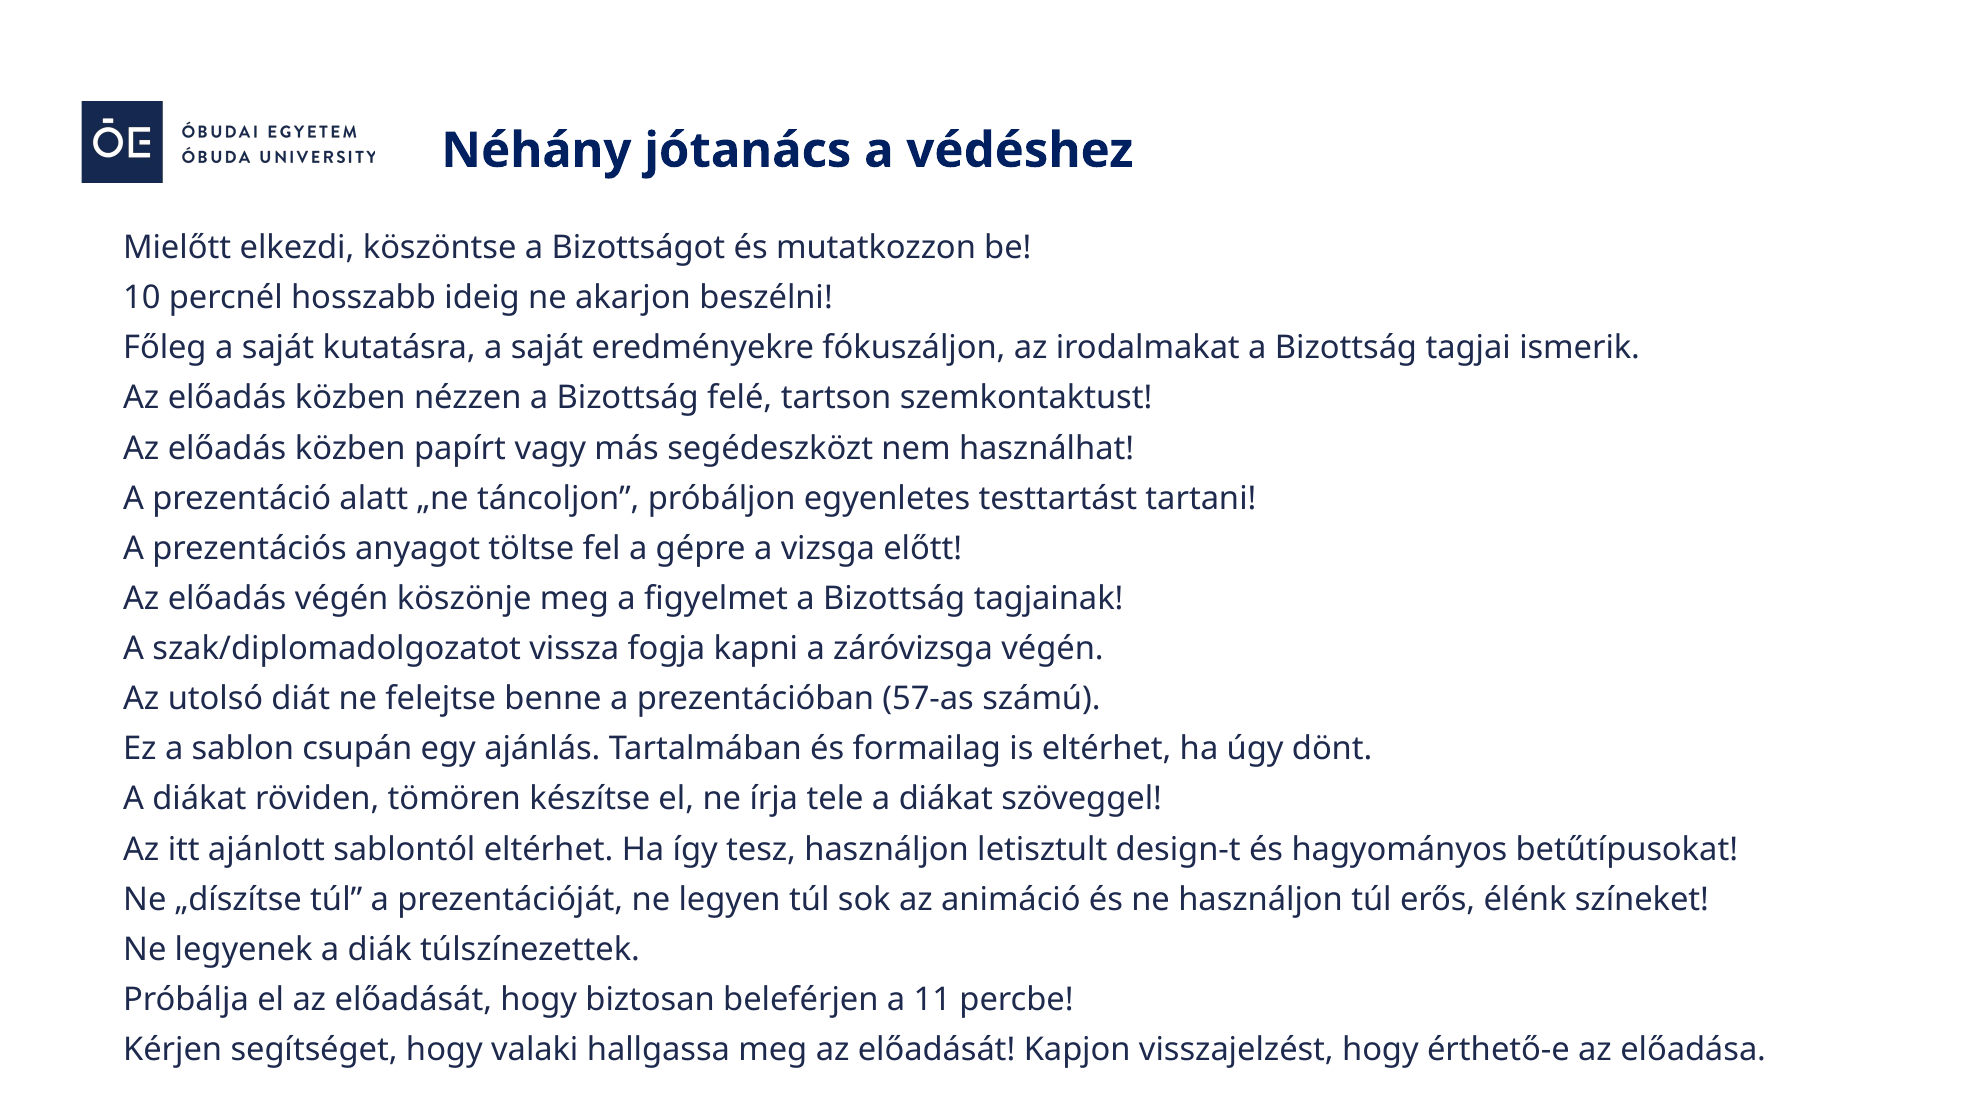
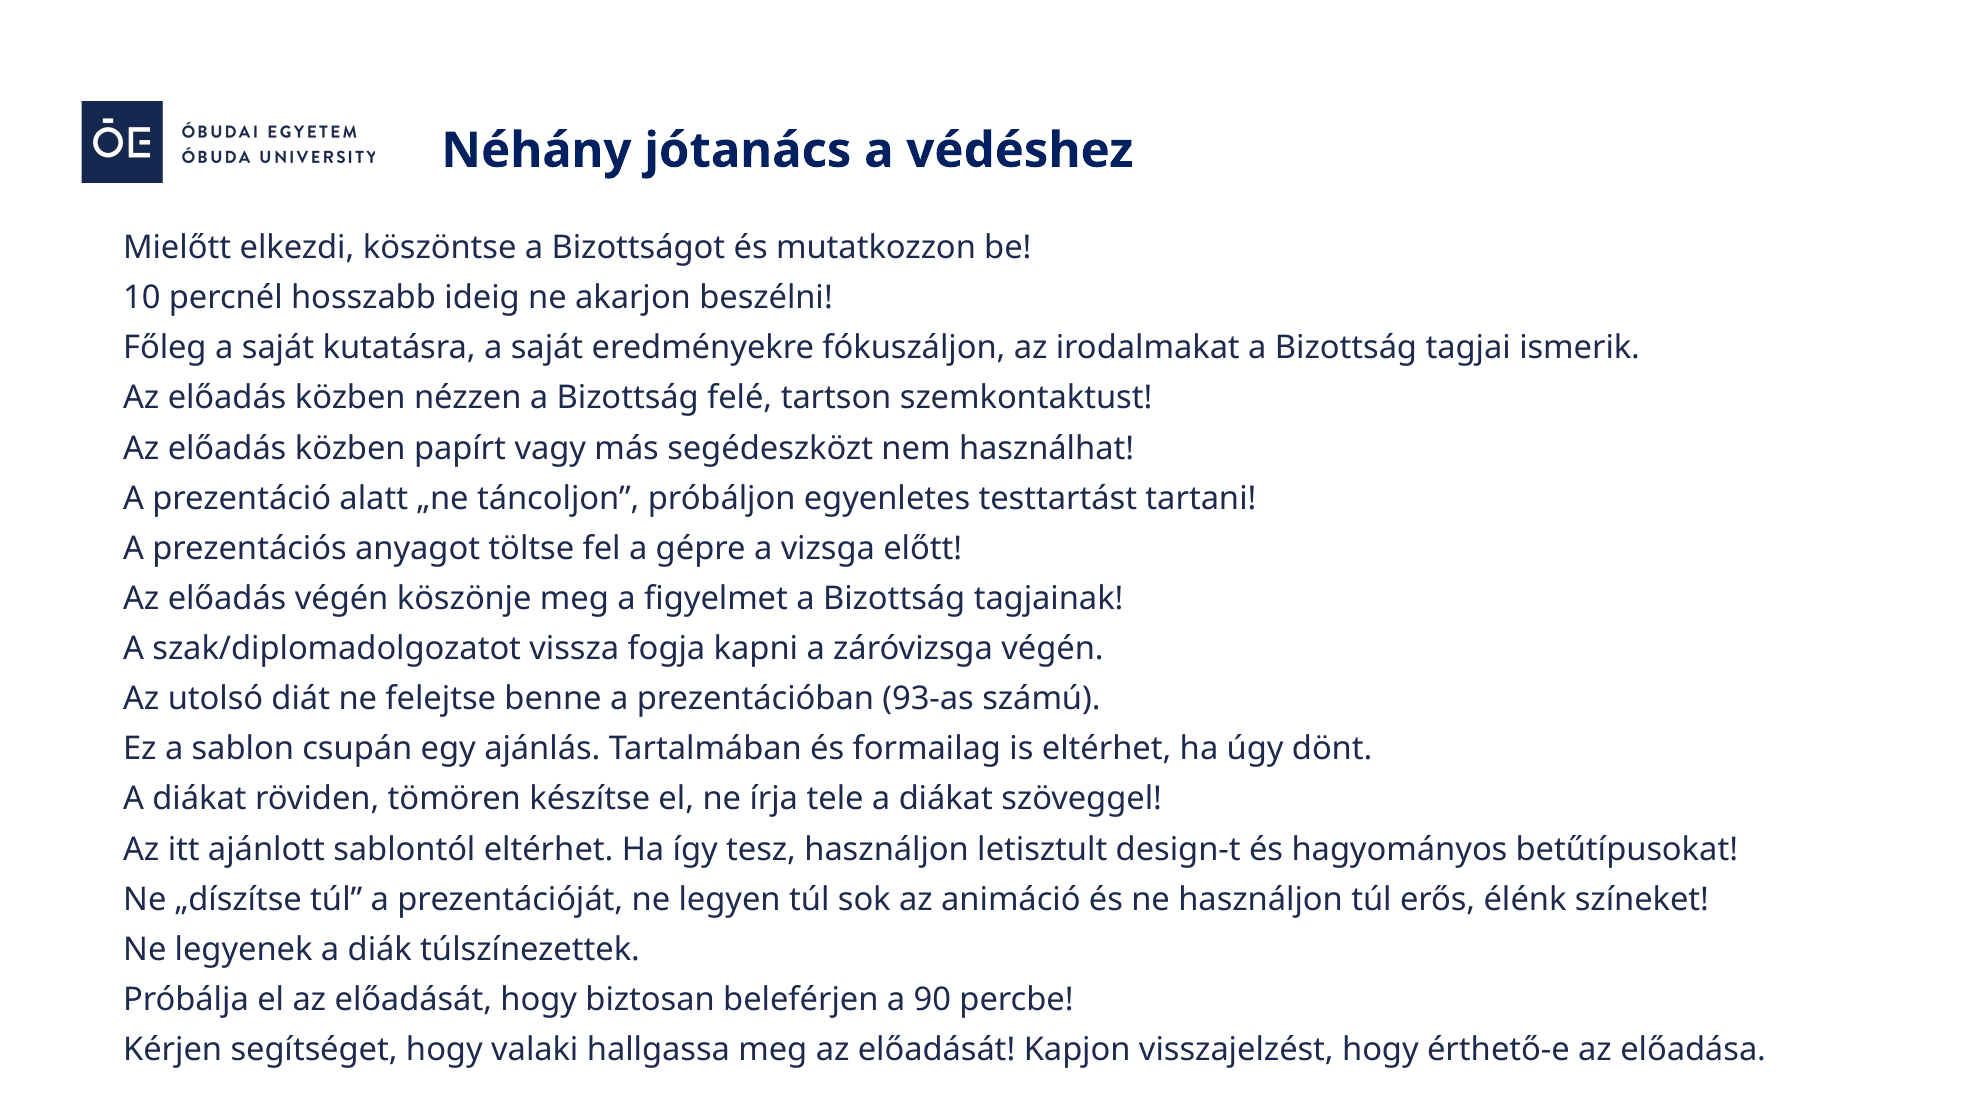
57-as: 57-as -> 93-as
11: 11 -> 90
